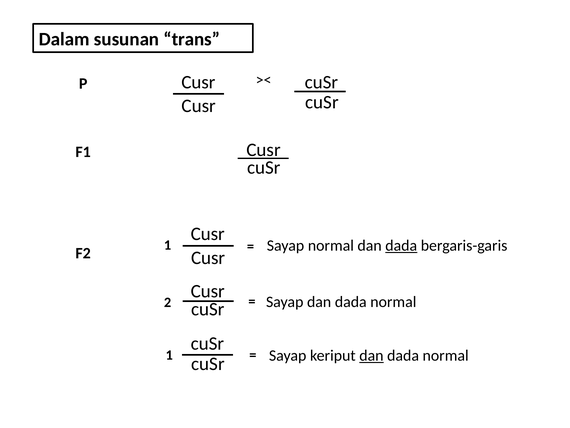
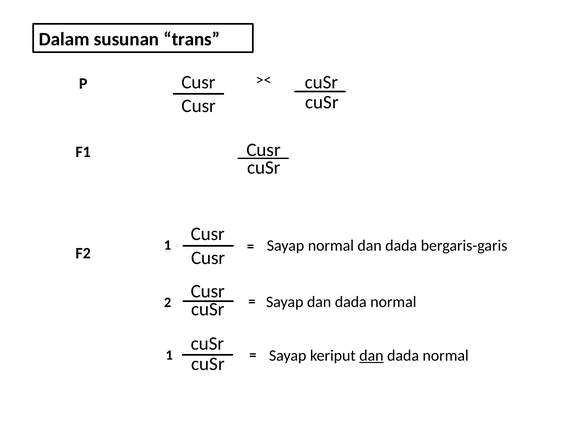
dada at (401, 245) underline: present -> none
